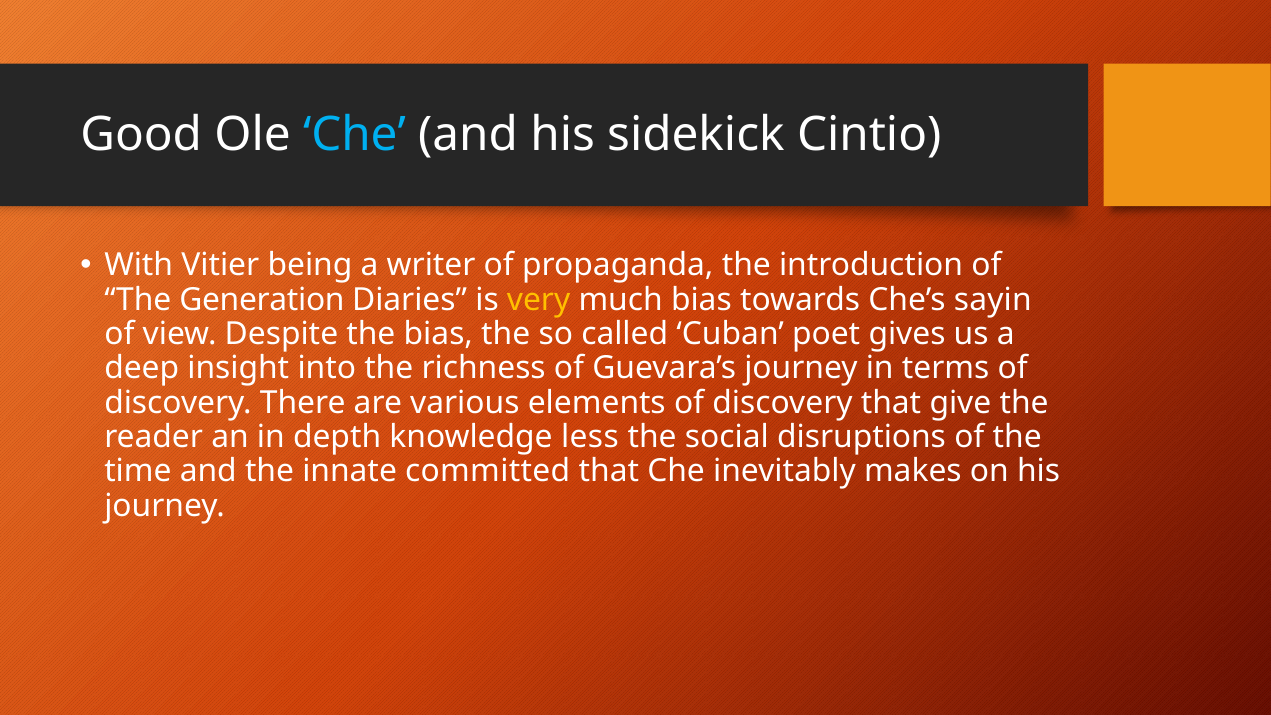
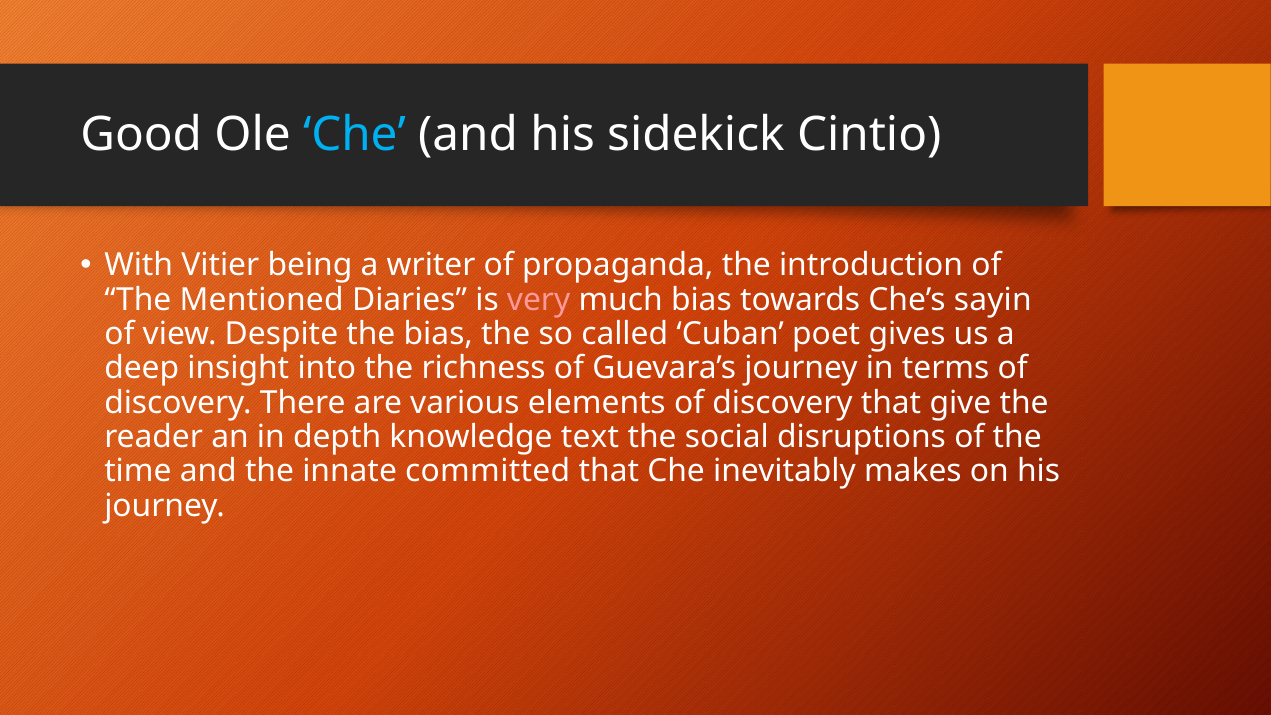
Generation: Generation -> Mentioned
very colour: yellow -> pink
less: less -> text
